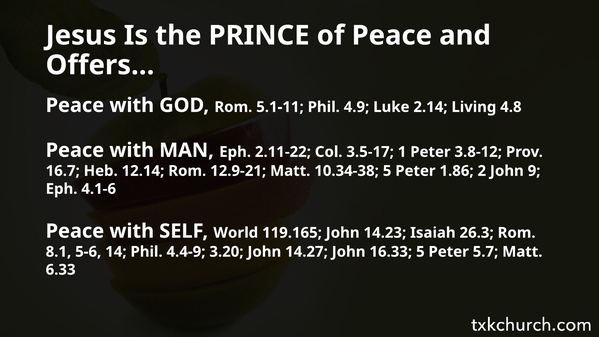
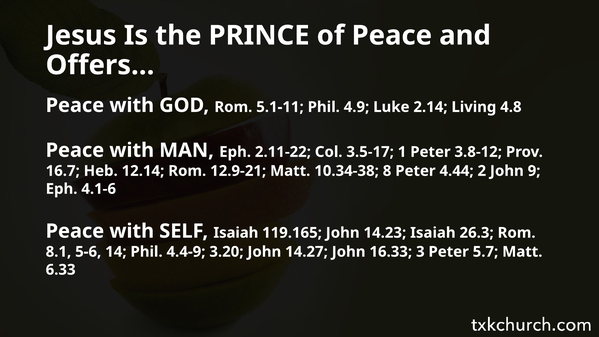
10.34-38 5: 5 -> 8
1.86: 1.86 -> 4.44
SELF World: World -> Isaiah
16.33 5: 5 -> 3
